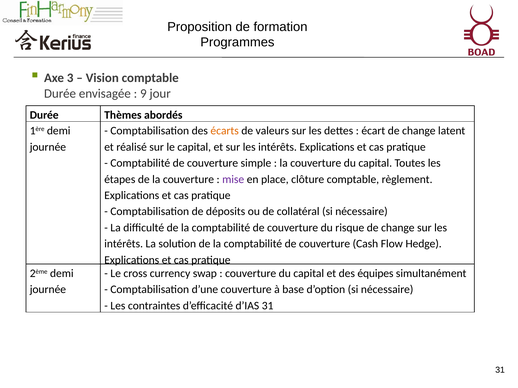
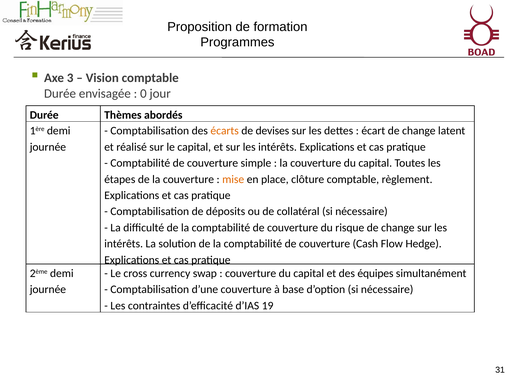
9: 9 -> 0
valeurs: valeurs -> devises
mise colour: purple -> orange
d’IAS 31: 31 -> 19
